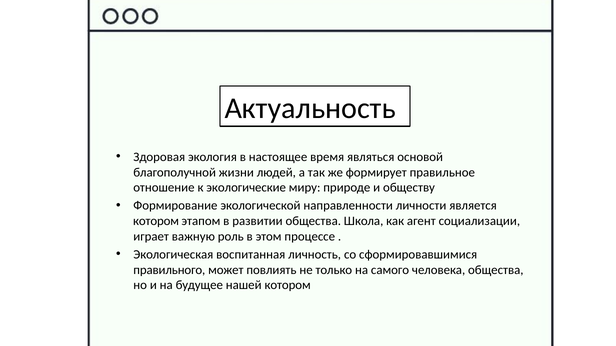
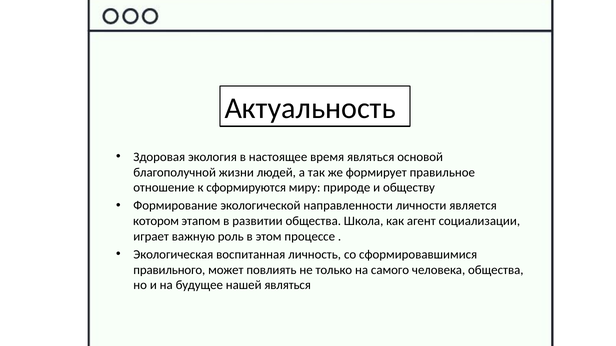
экологические: экологические -> сформируются
нашей котором: котором -> являться
